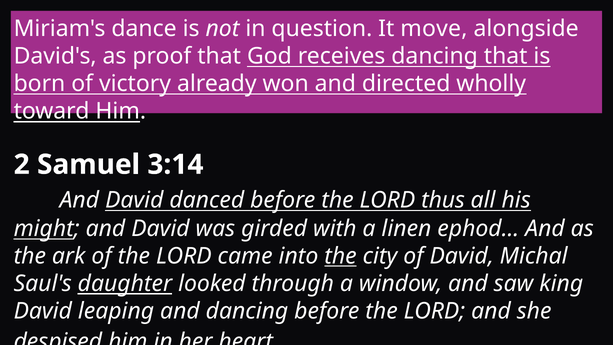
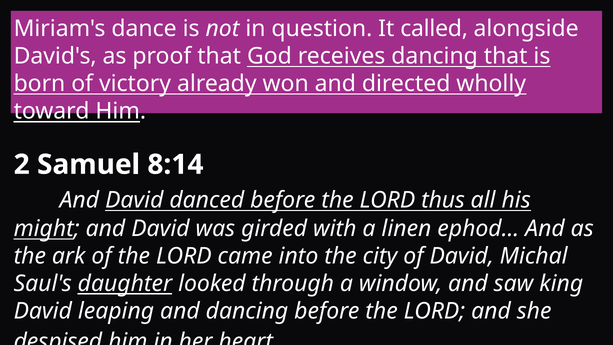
move: move -> called
3:14: 3:14 -> 8:14
the at (341, 256) underline: present -> none
